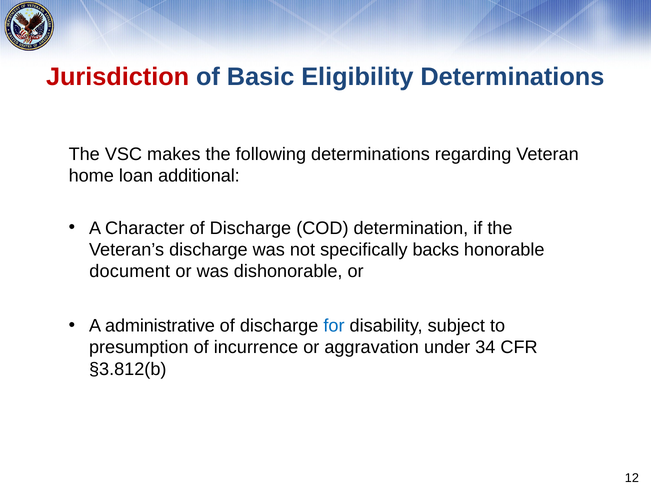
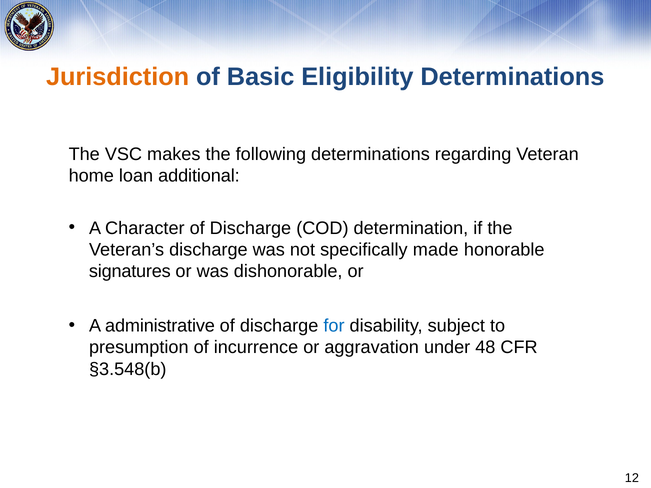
Jurisdiction colour: red -> orange
backs: backs -> made
document: document -> signatures
34: 34 -> 48
§3.812(b: §3.812(b -> §3.548(b
